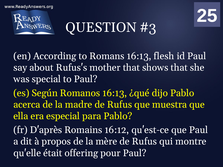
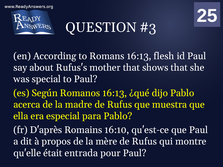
16:12: 16:12 -> 16:10
offering: offering -> entrada
